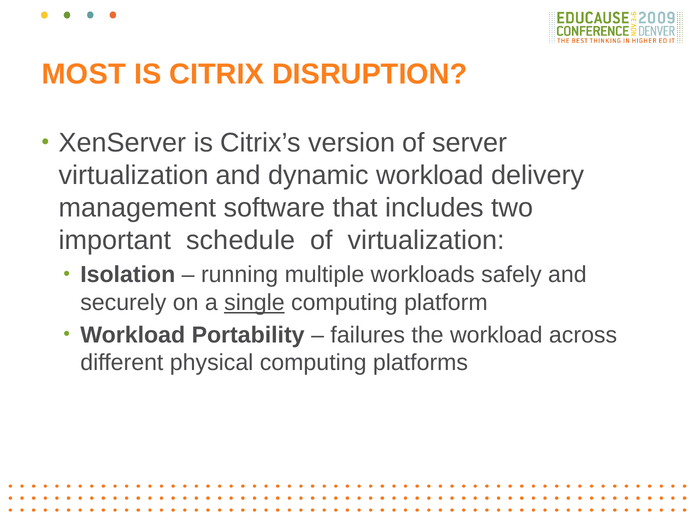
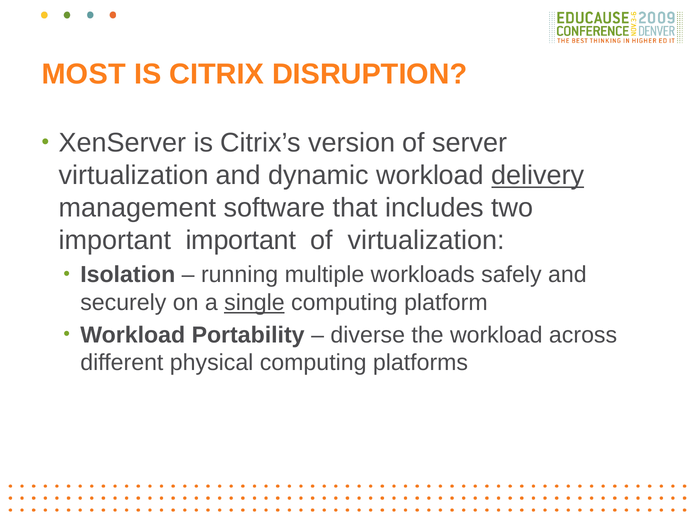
delivery underline: none -> present
important schedule: schedule -> important
failures: failures -> diverse
